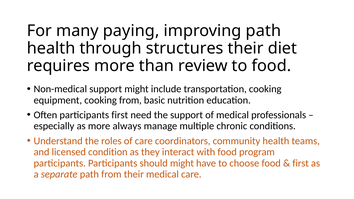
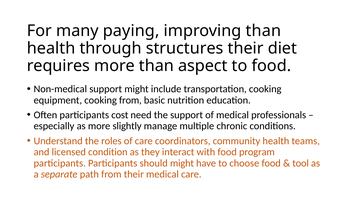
improving path: path -> than
review: review -> aspect
participants first: first -> cost
always: always -> slightly
first at (301, 163): first -> tool
